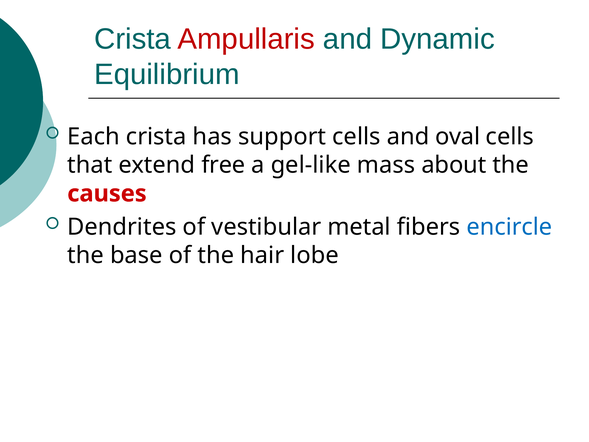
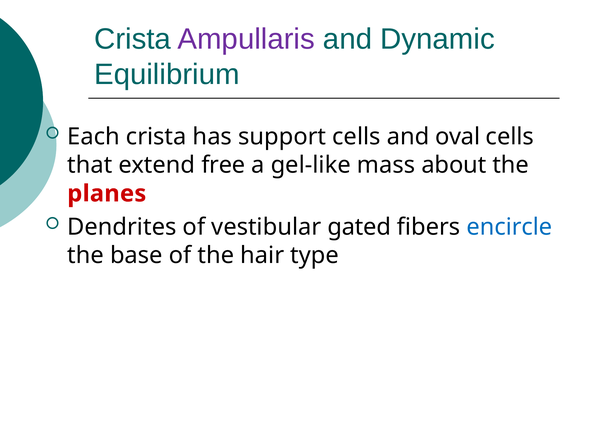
Ampullaris colour: red -> purple
causes: causes -> planes
metal: metal -> gated
lobe: lobe -> type
